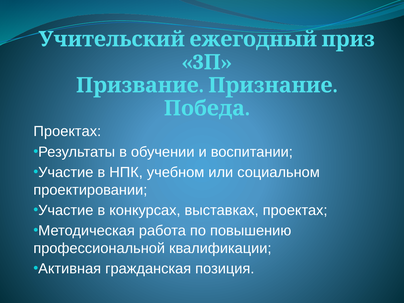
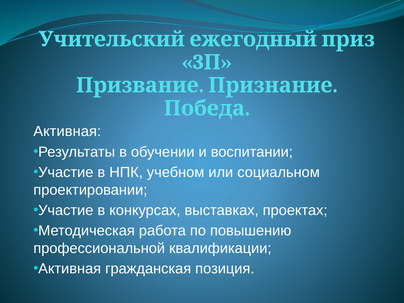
Проектах at (67, 131): Проектах -> Активная
